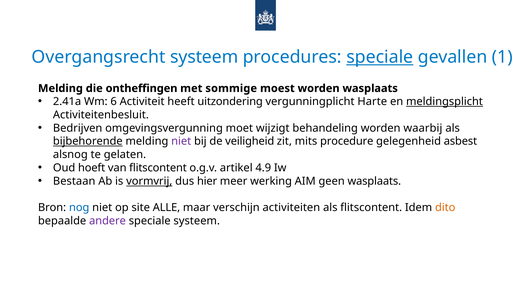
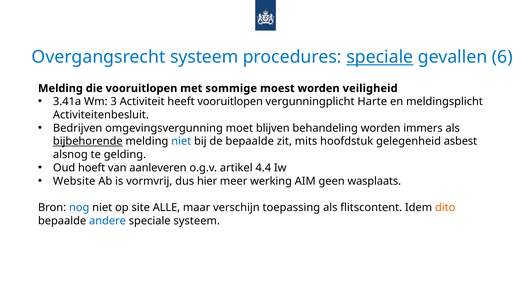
1: 1 -> 6
die ontheffingen: ontheffingen -> vooruitlopen
worden wasplaats: wasplaats -> veiligheid
2.41a: 2.41a -> 3.41a
6: 6 -> 3
heeft uitzondering: uitzondering -> vooruitlopen
meldingsplicht underline: present -> none
wijzigt: wijzigt -> blijven
waarbij: waarbij -> immers
niet at (181, 142) colour: purple -> blue
de veiligheid: veiligheid -> bepaalde
procedure: procedure -> hoofdstuk
gelaten: gelaten -> gelding
van flitscontent: flitscontent -> aanleveren
4.9: 4.9 -> 4.4
Bestaan: Bestaan -> Website
vormvrij underline: present -> none
activiteiten: activiteiten -> toepassing
andere colour: purple -> blue
